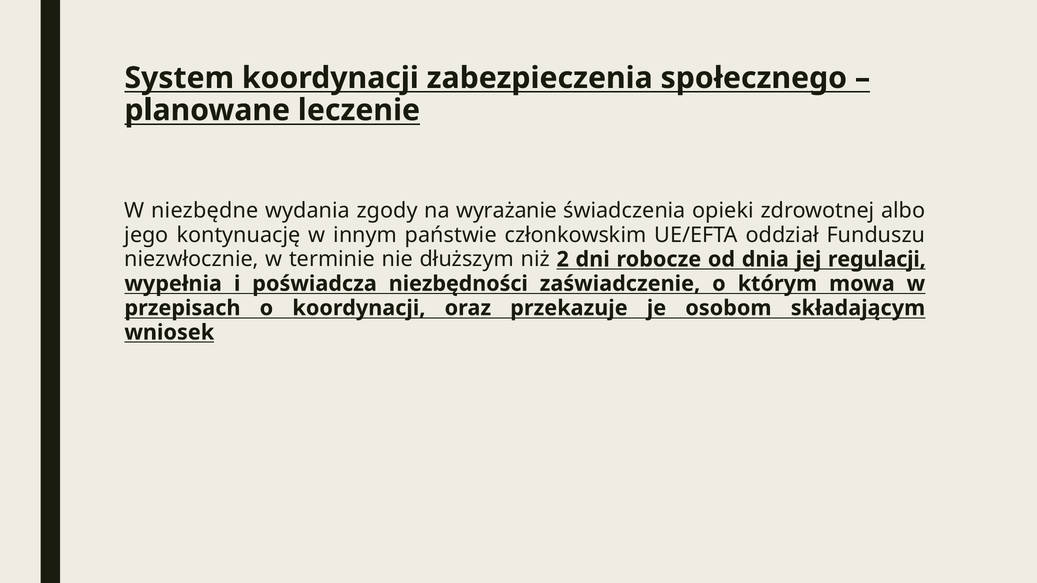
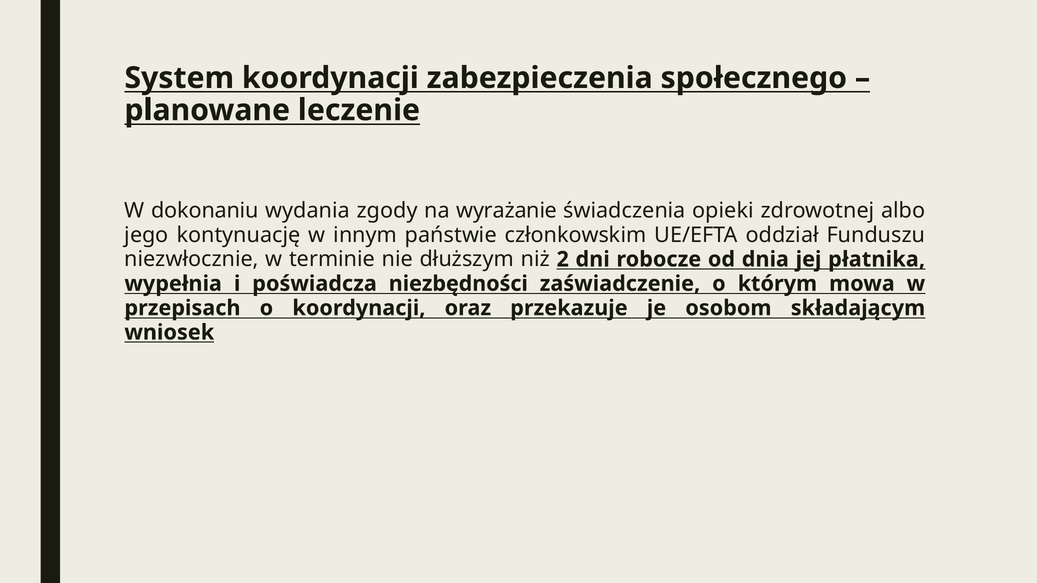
niezbędne: niezbędne -> dokonaniu
regulacji: regulacji -> płatnika
